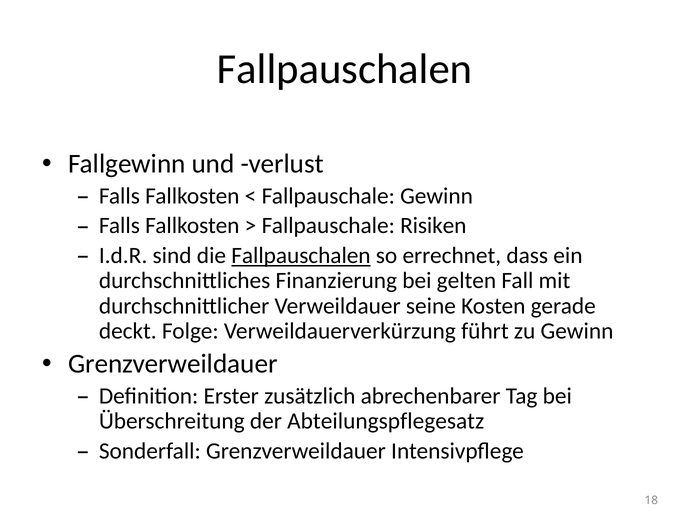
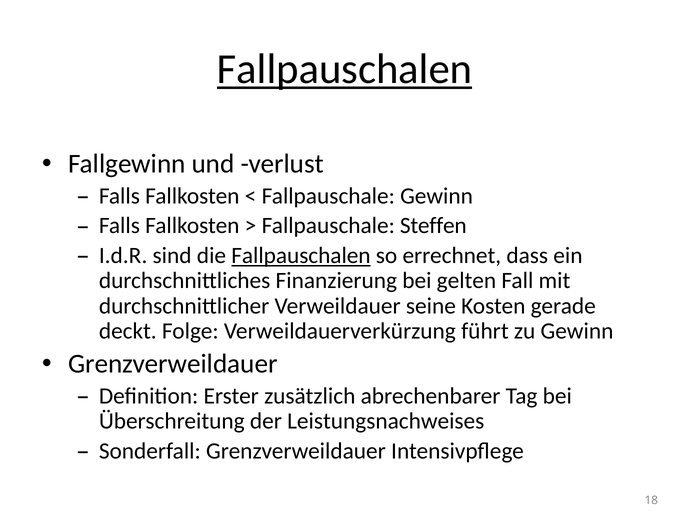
Fallpauschalen at (345, 69) underline: none -> present
Risiken: Risiken -> Steffen
Abteilungspflegesatz: Abteilungspflegesatz -> Leistungsnachweises
